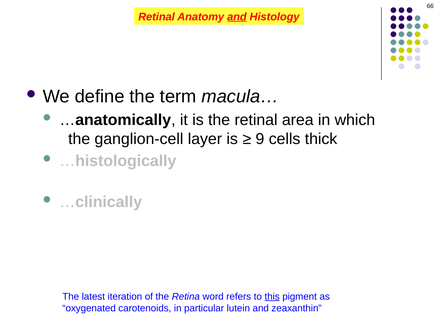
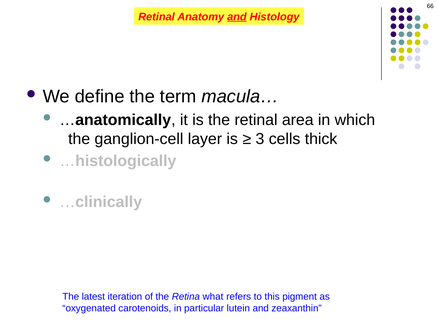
9: 9 -> 3
word: word -> what
this underline: present -> none
